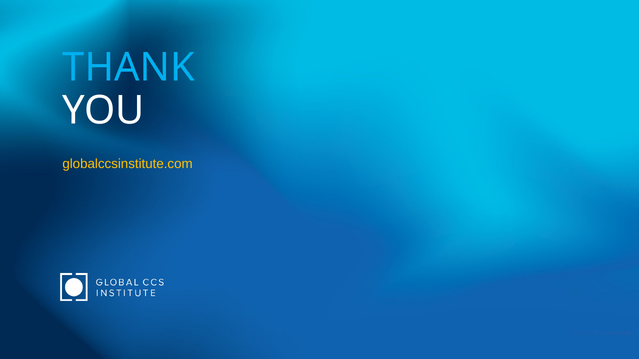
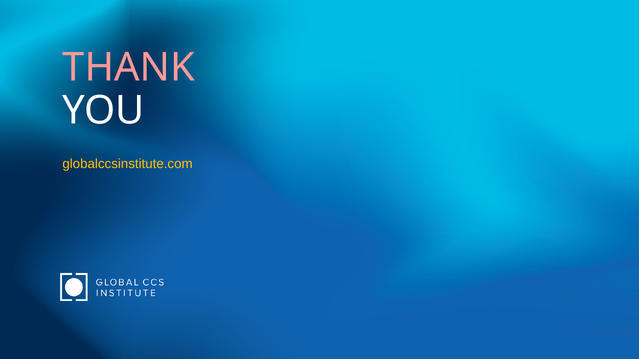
THANK colour: light blue -> pink
